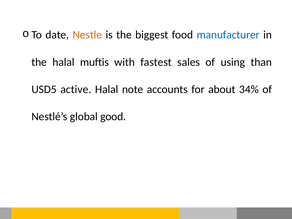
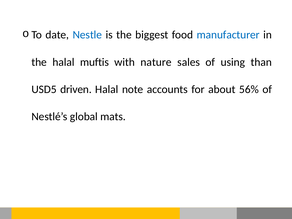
Nestle colour: orange -> blue
fastest: fastest -> nature
active: active -> driven
34%: 34% -> 56%
good: good -> mats
